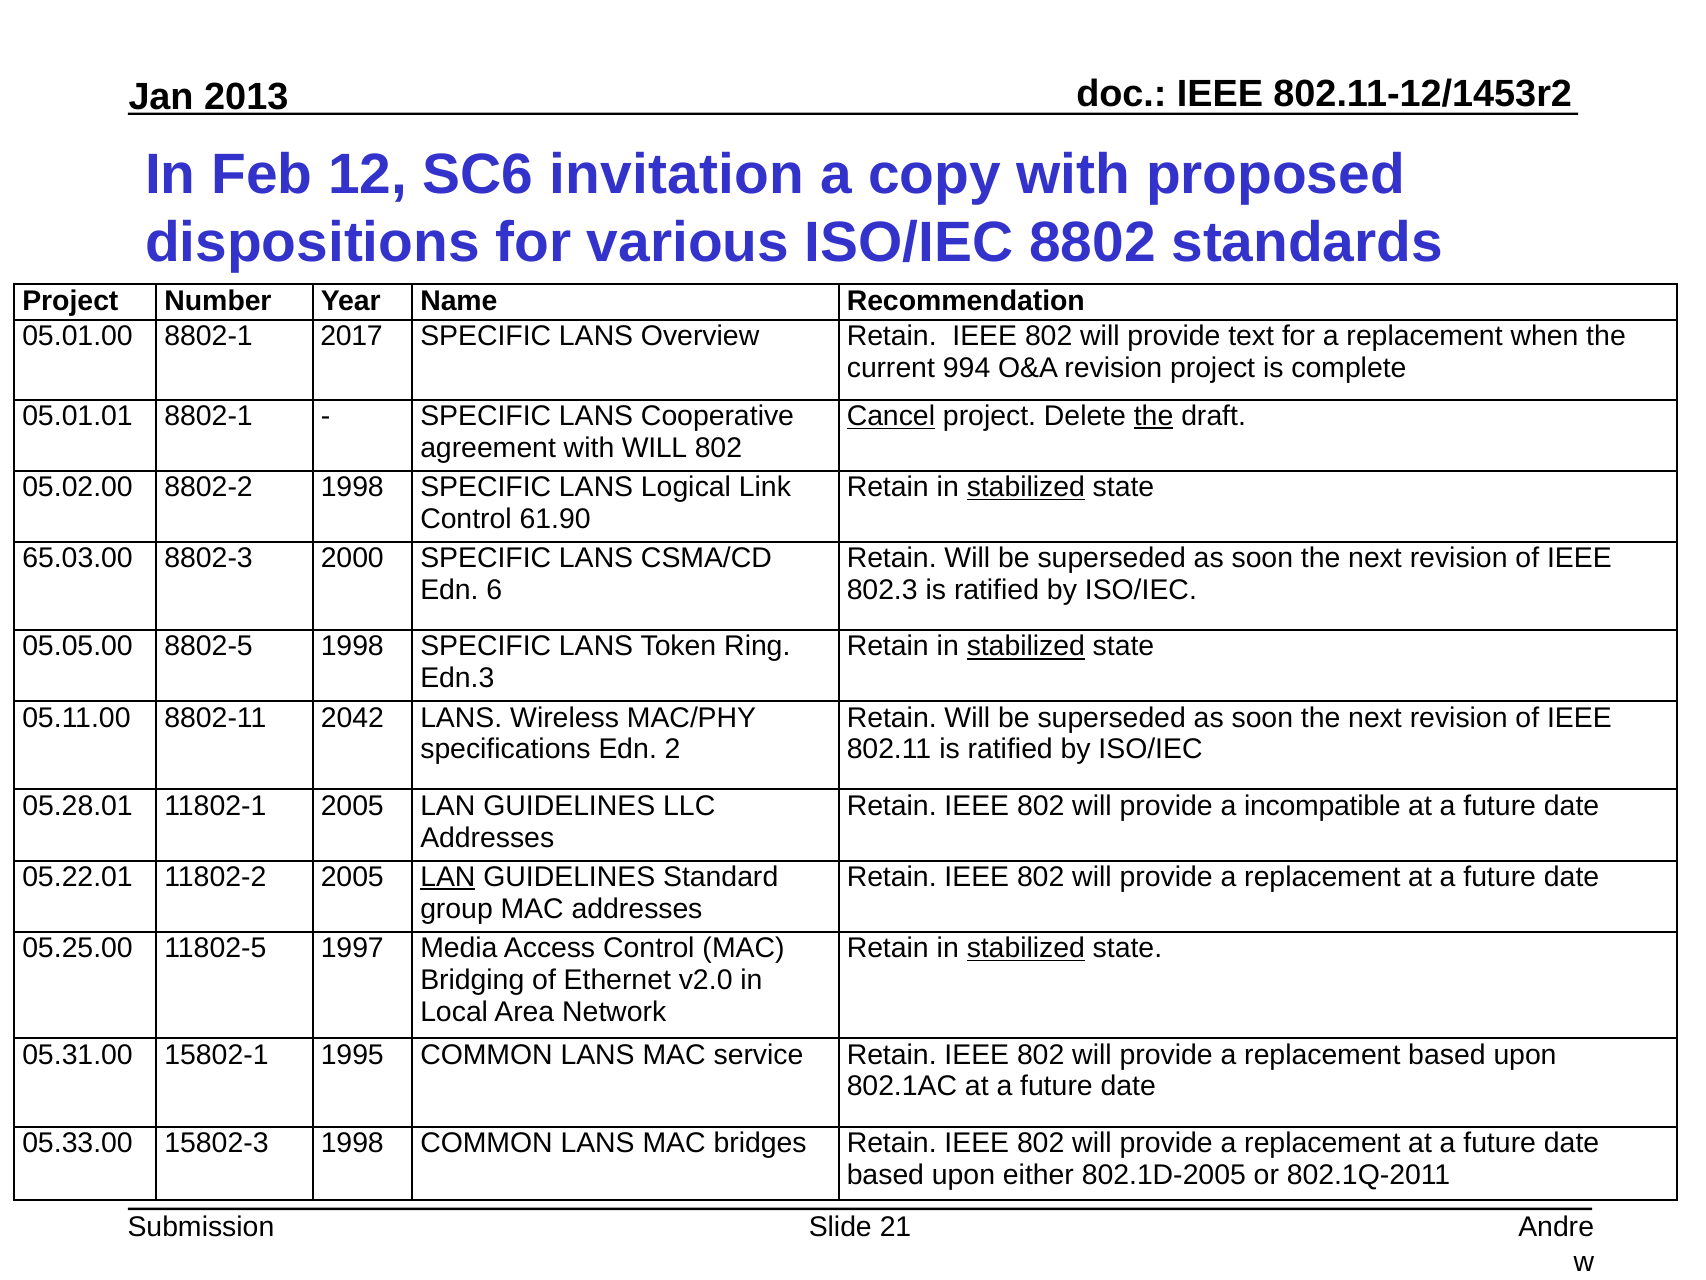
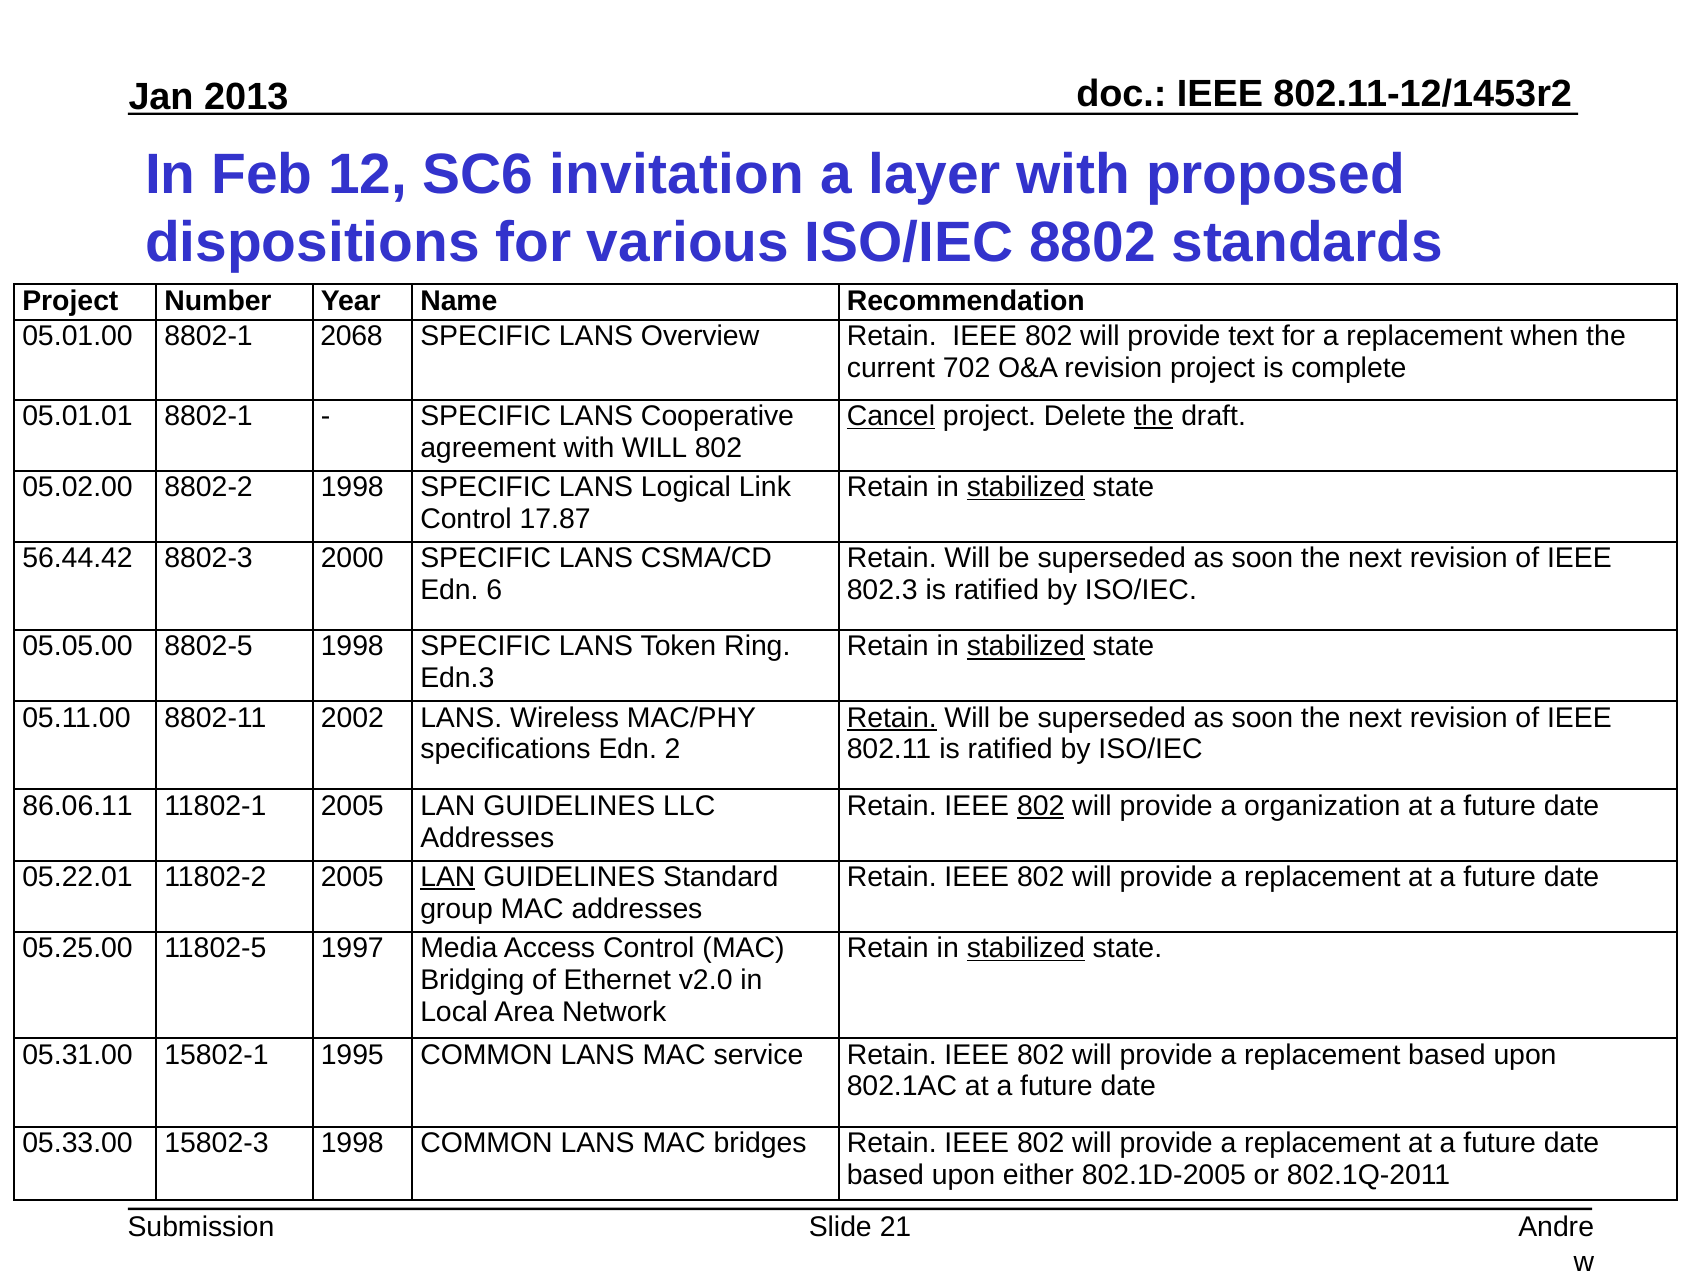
copy: copy -> layer
2017: 2017 -> 2068
994: 994 -> 702
61.90: 61.90 -> 17.87
65.03.00: 65.03.00 -> 56.44.42
2042: 2042 -> 2002
Retain at (892, 717) underline: none -> present
05.28.01: 05.28.01 -> 86.06.11
802 at (1041, 806) underline: none -> present
incompatible: incompatible -> organization
